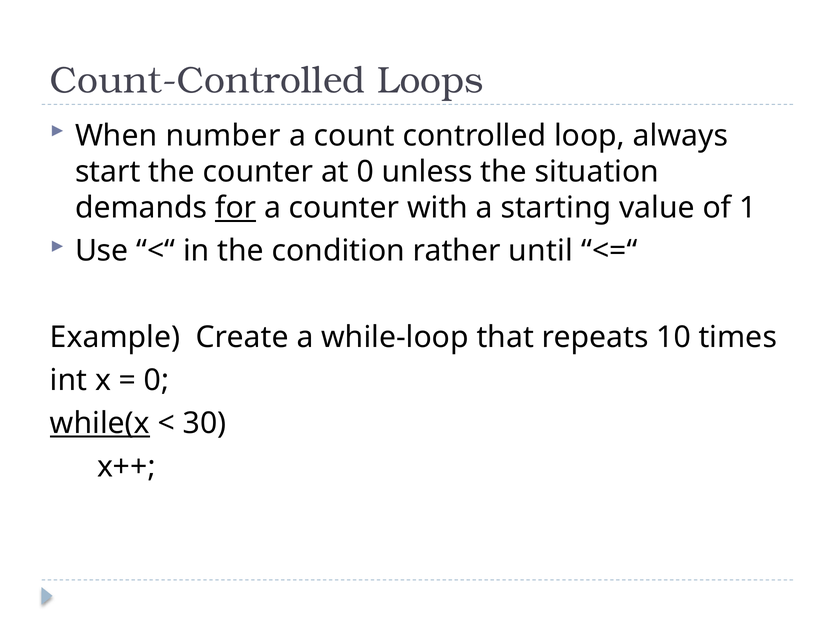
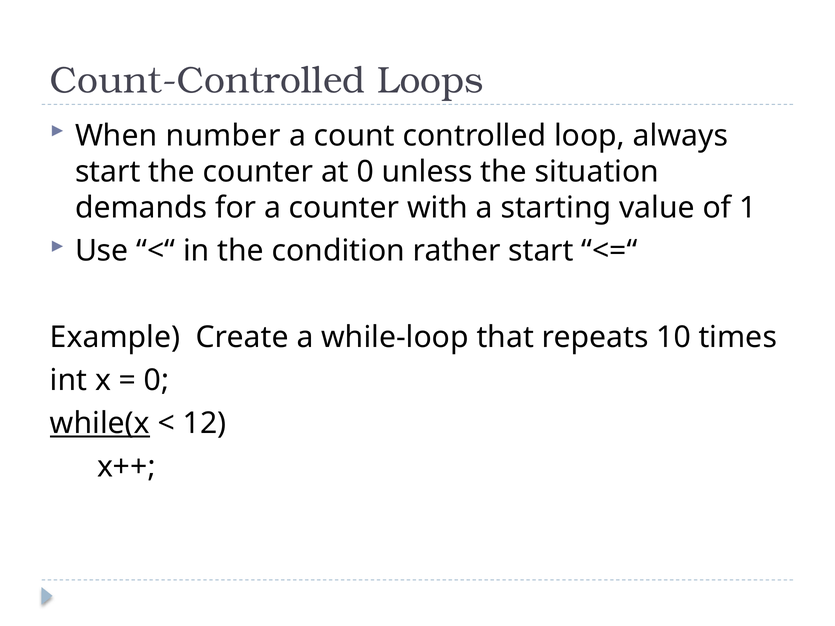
for underline: present -> none
rather until: until -> start
30: 30 -> 12
